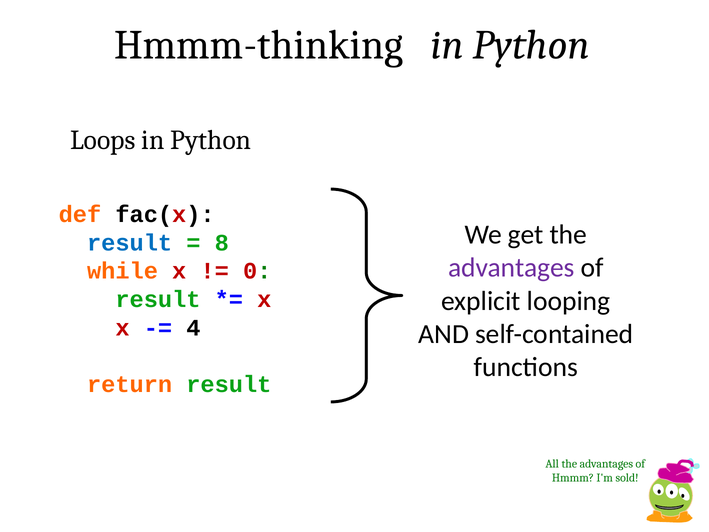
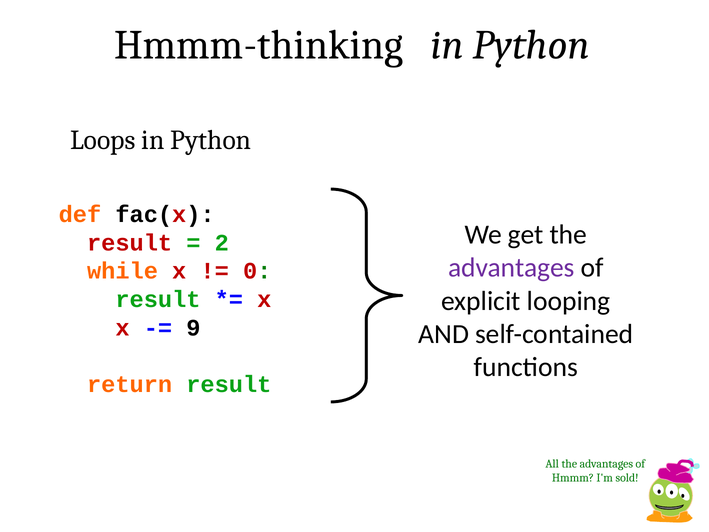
result at (130, 243) colour: blue -> red
8: 8 -> 2
4: 4 -> 9
